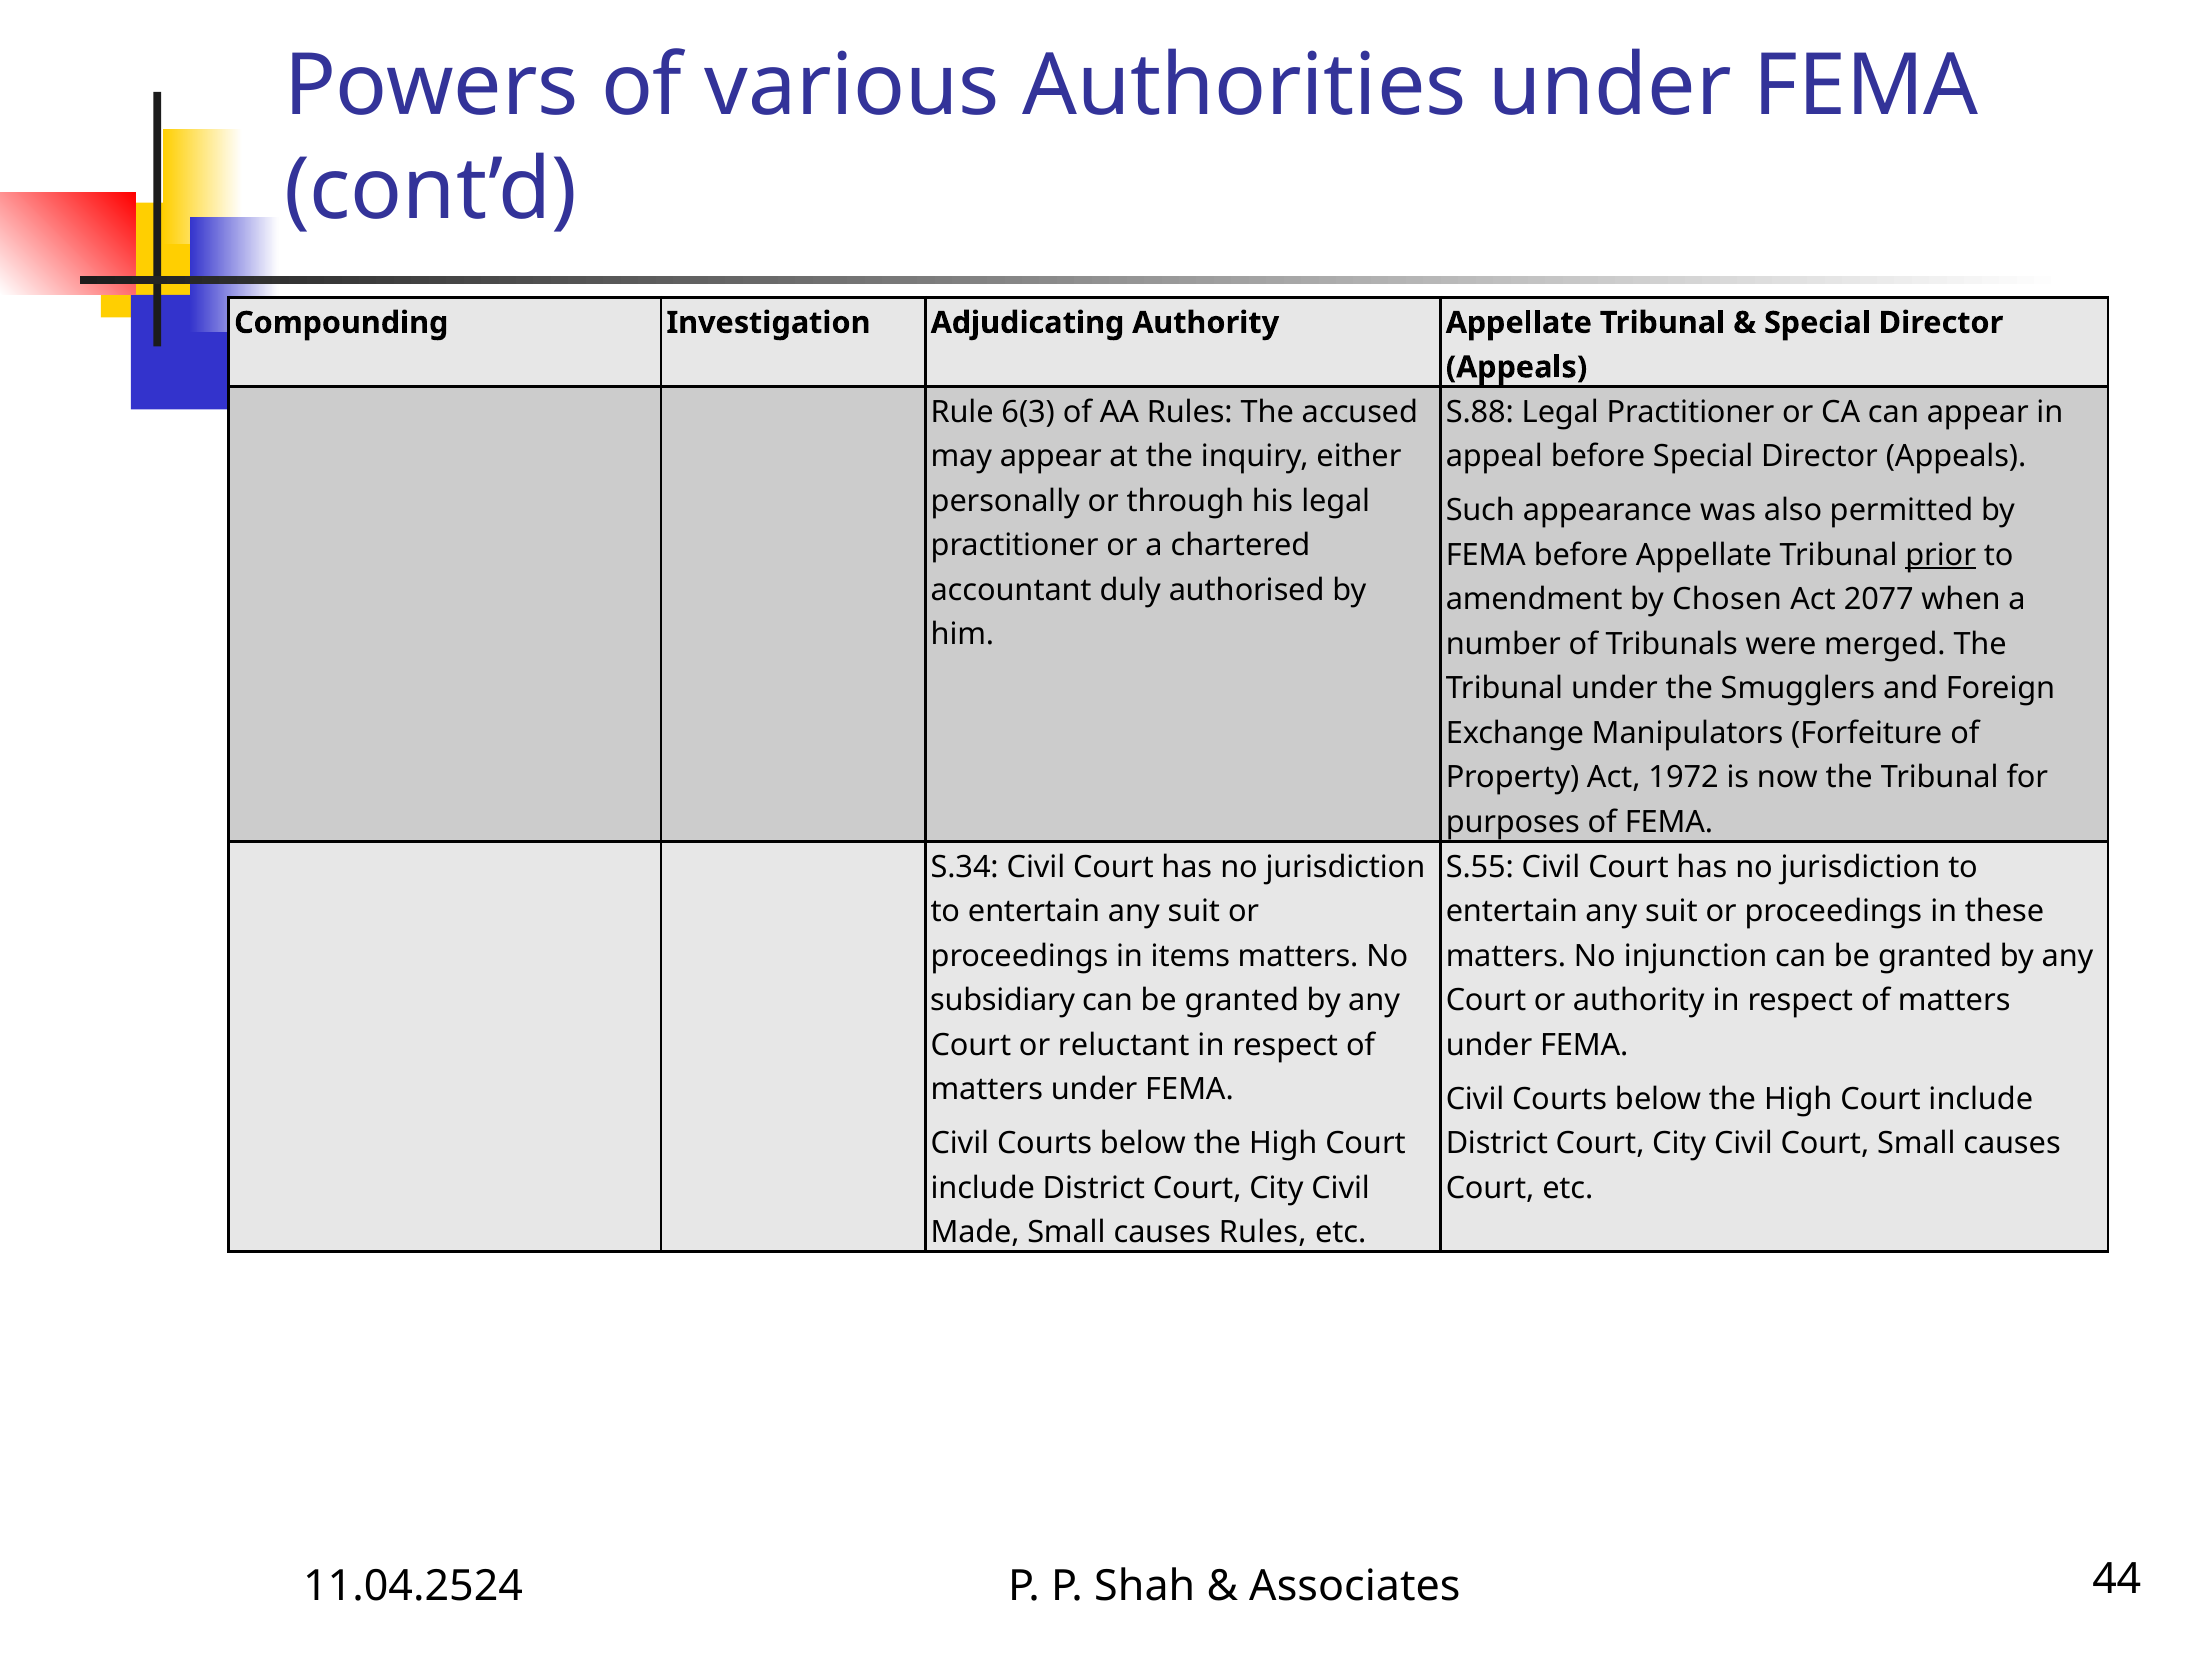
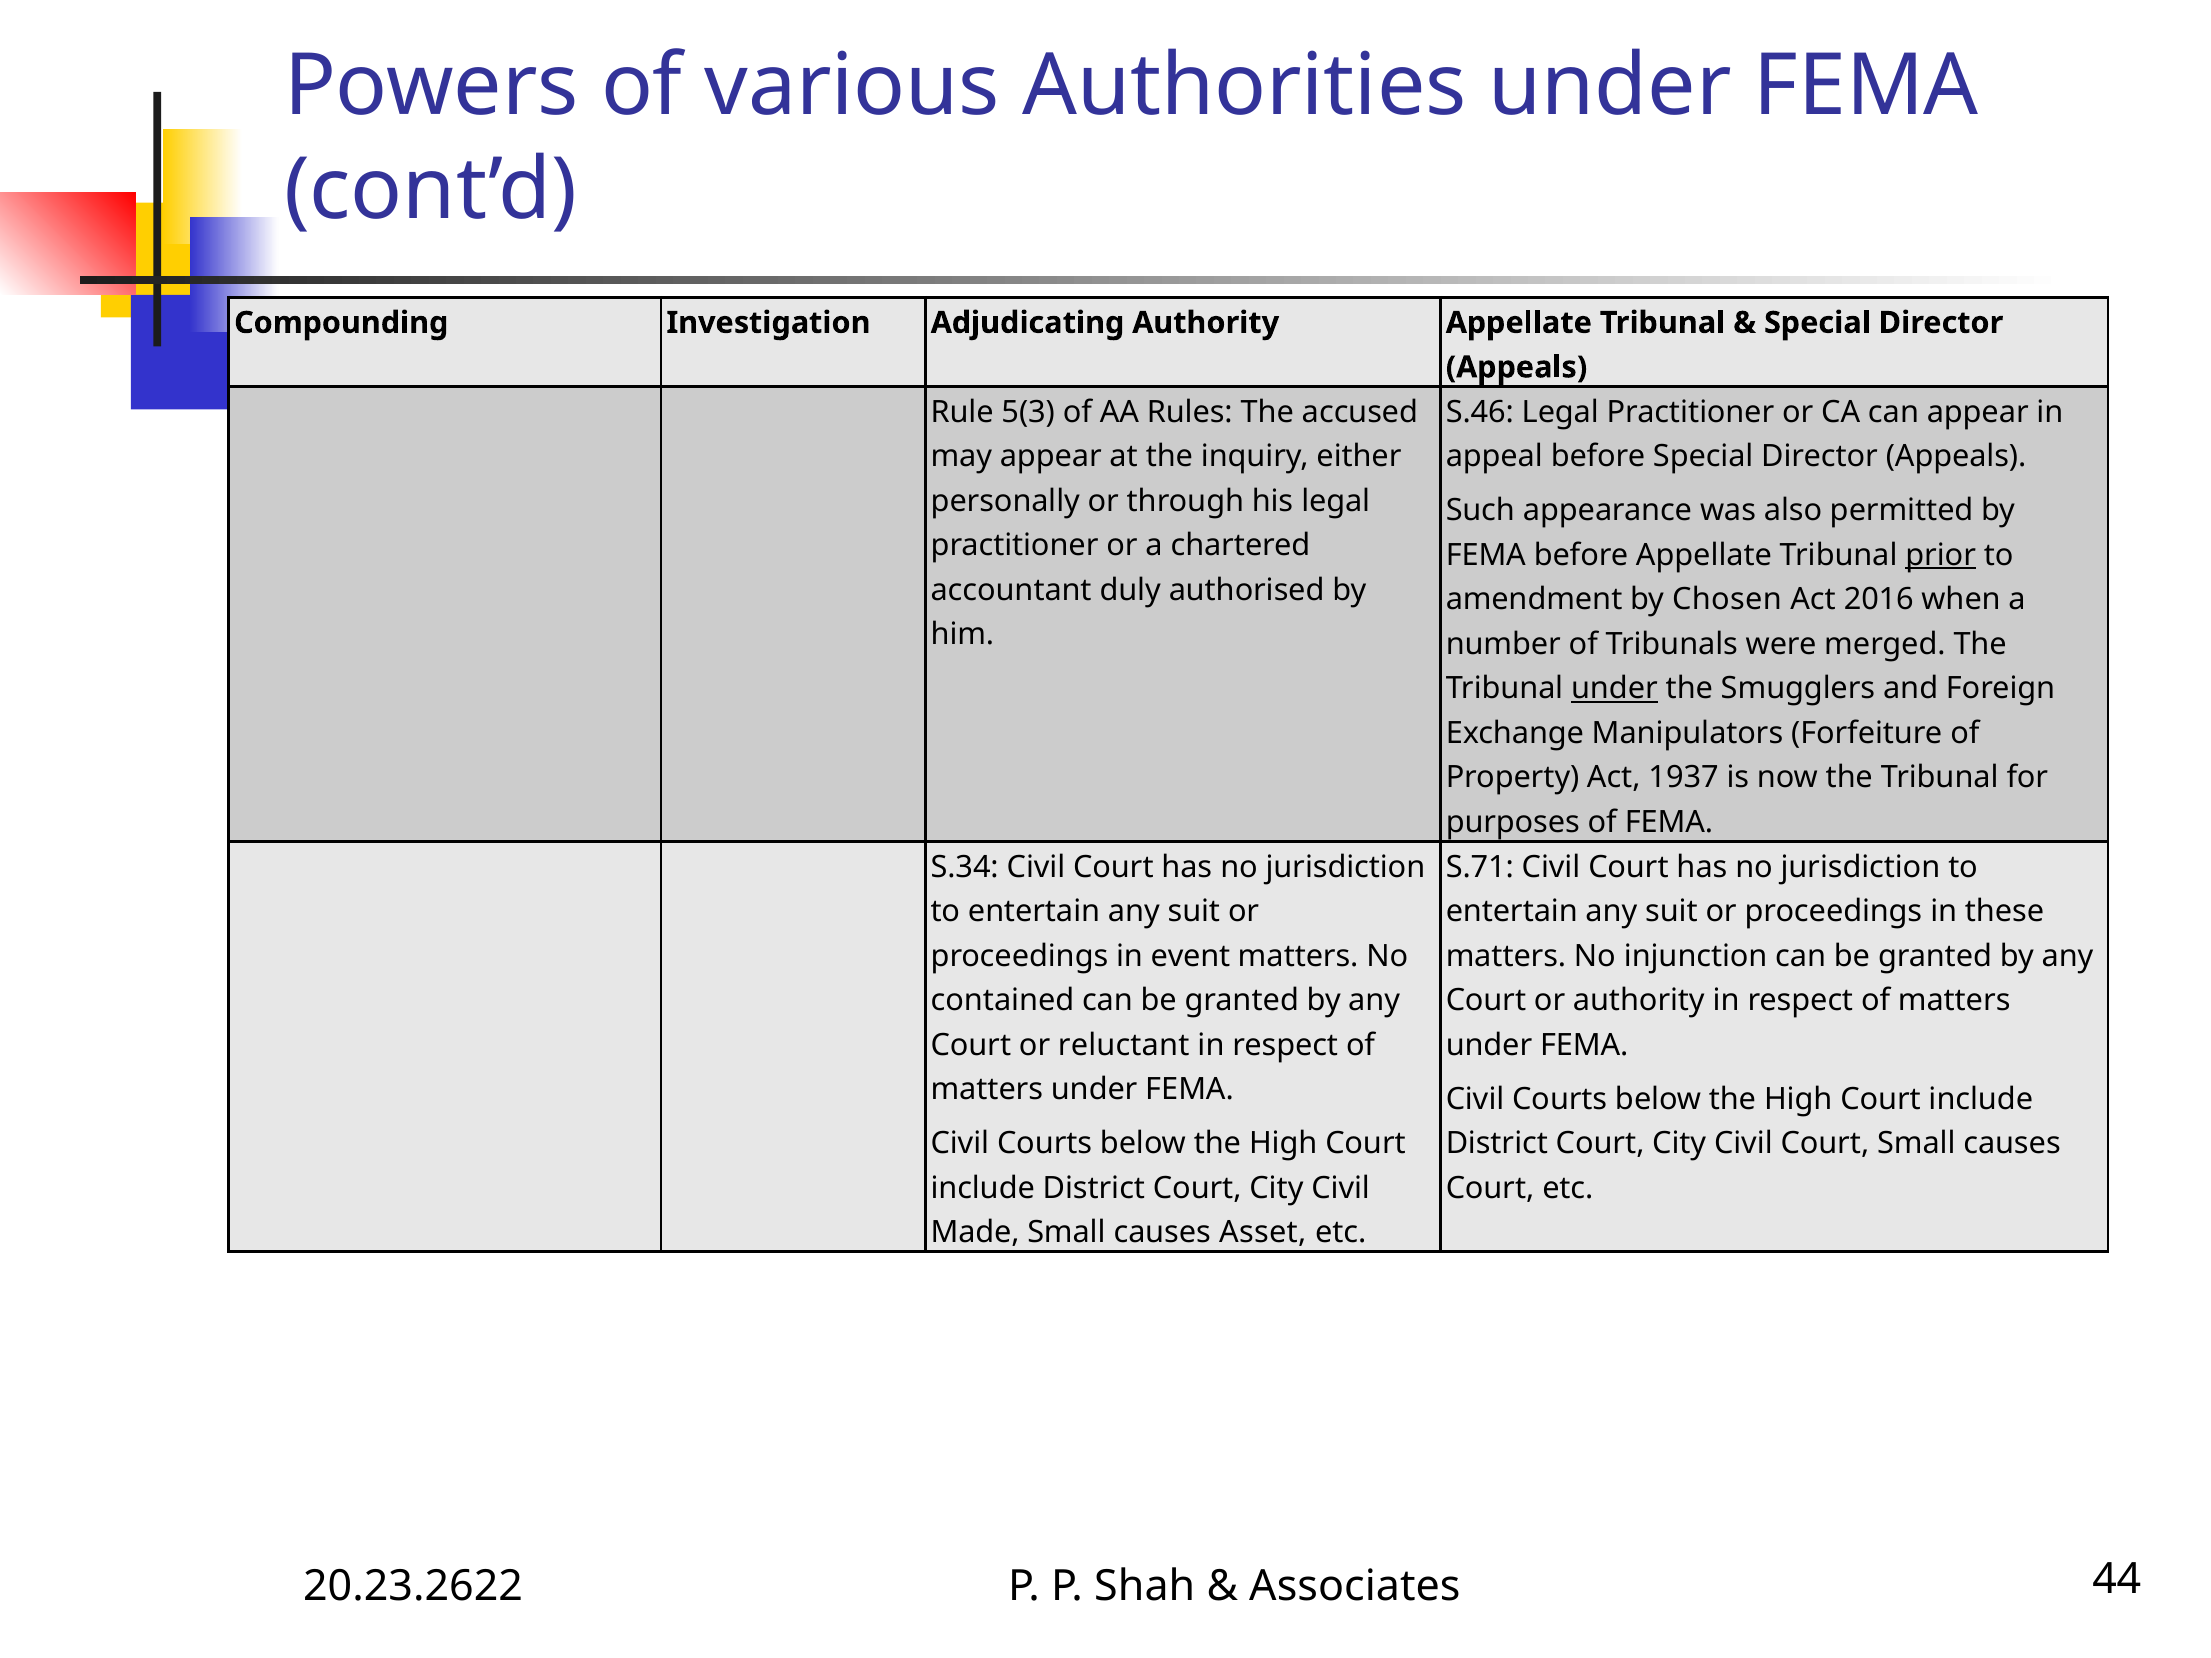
6(3: 6(3 -> 5(3
S.88: S.88 -> S.46
2077: 2077 -> 2016
under at (1614, 689) underline: none -> present
1972: 1972 -> 1937
S.55: S.55 -> S.71
items: items -> event
subsidiary: subsidiary -> contained
causes Rules: Rules -> Asset
11.04.2524: 11.04.2524 -> 20.23.2622
